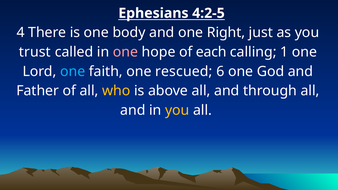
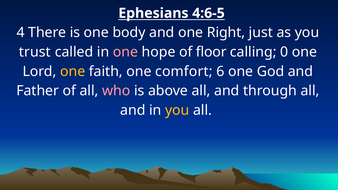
4:2-5: 4:2-5 -> 4:6-5
each: each -> floor
1: 1 -> 0
one at (73, 71) colour: light blue -> yellow
rescued: rescued -> comfort
who colour: yellow -> pink
